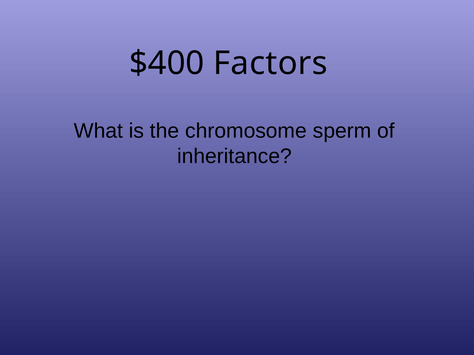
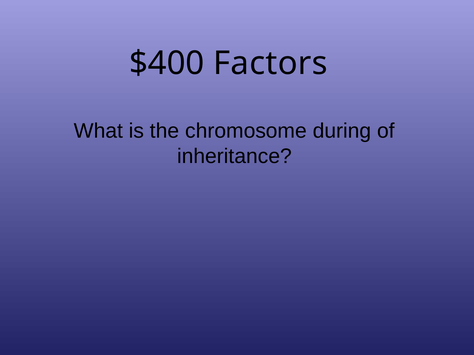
sperm: sperm -> during
